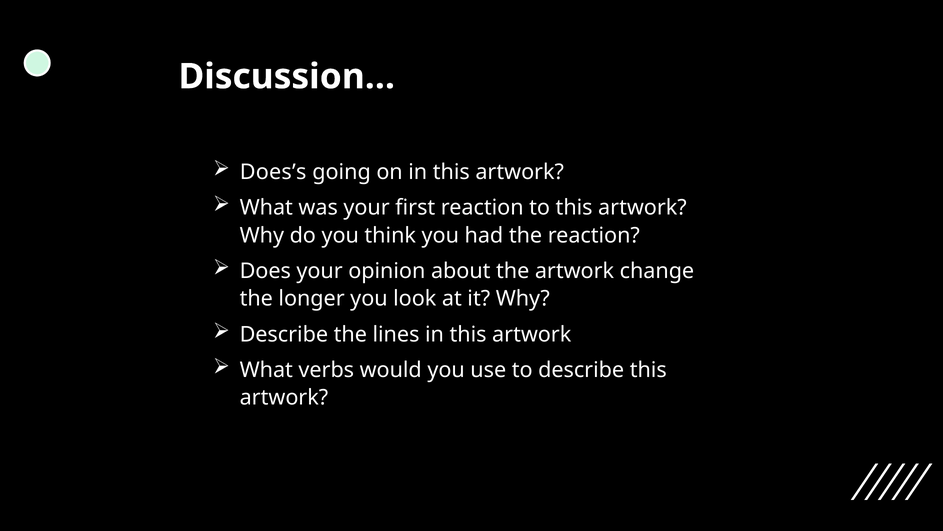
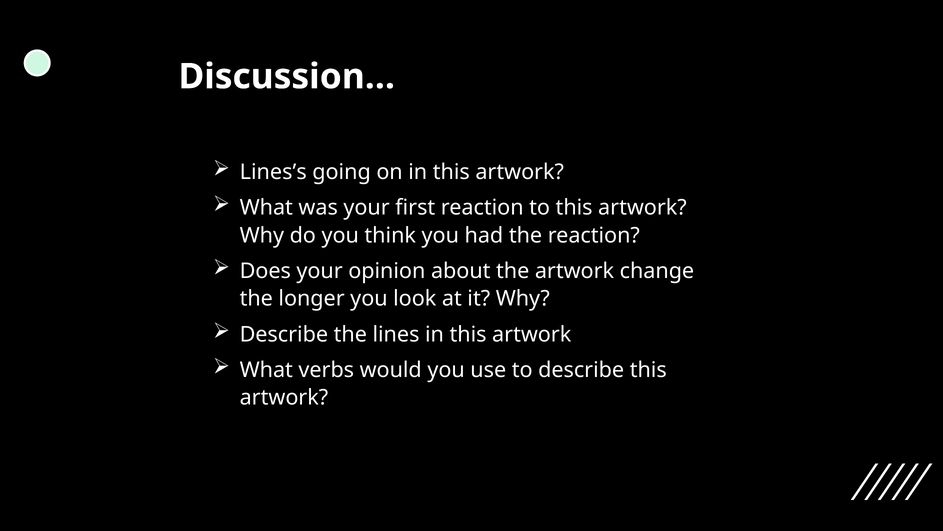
Does’s: Does’s -> Lines’s
